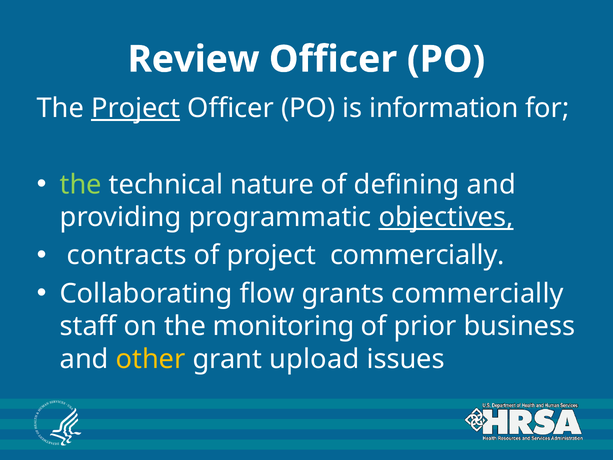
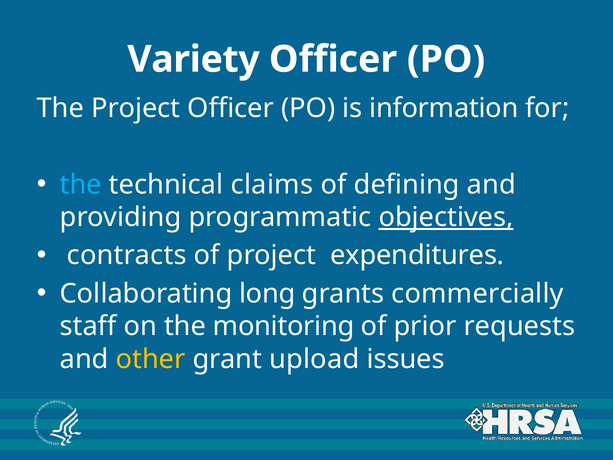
Review: Review -> Variety
Project at (136, 108) underline: present -> none
the at (81, 184) colour: light green -> light blue
nature: nature -> claims
project commercially: commercially -> expenditures
flow: flow -> long
business: business -> requests
